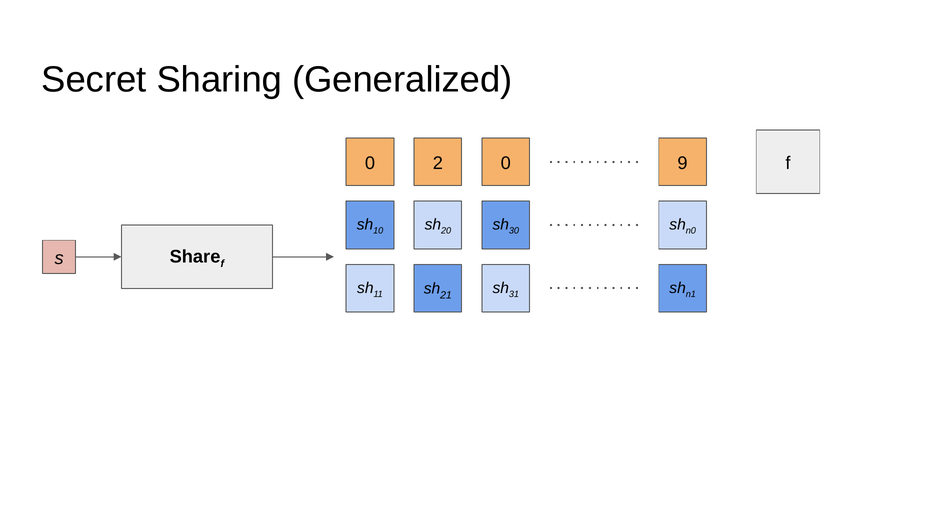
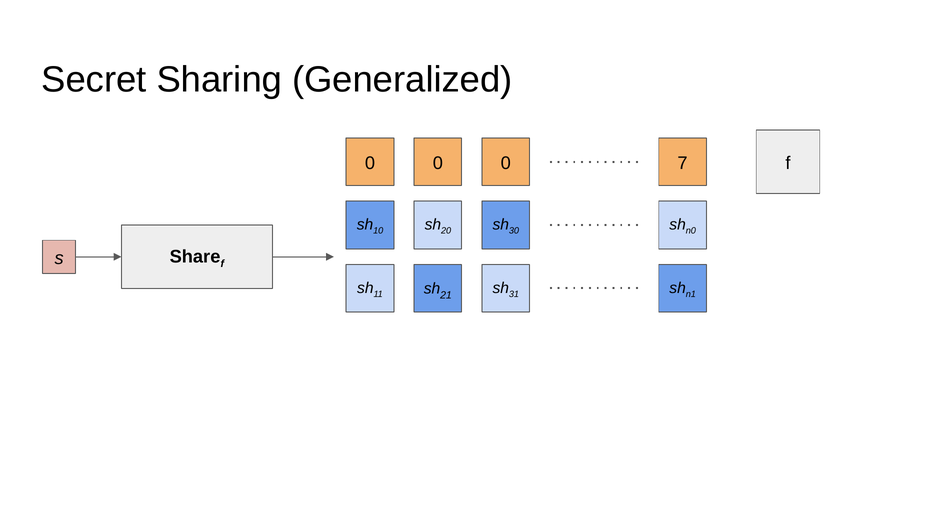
2 at (438, 163): 2 -> 0
9: 9 -> 7
